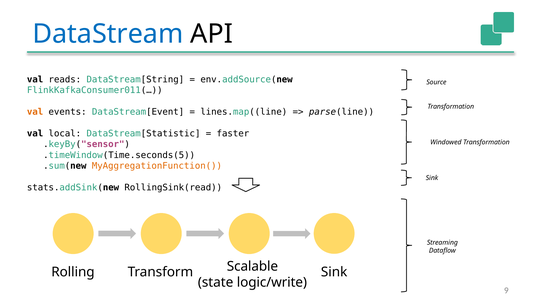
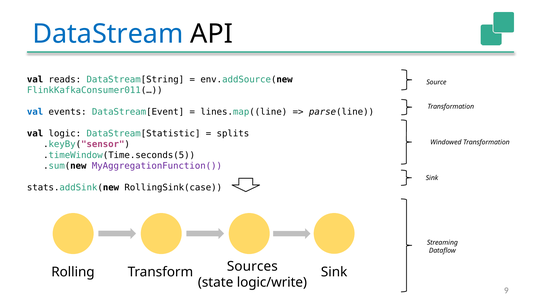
val at (35, 112) colour: orange -> blue
local: local -> logic
faster: faster -> splits
MyAggregationFunction( colour: orange -> purple
RollingSink(read: RollingSink(read -> RollingSink(case
Scalable: Scalable -> Sources
